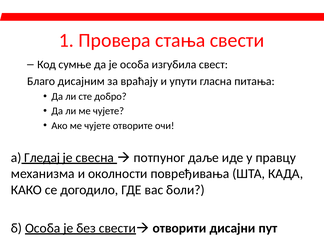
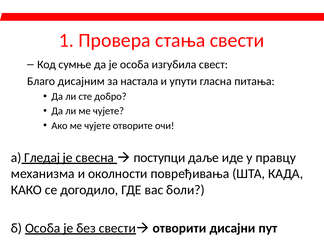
враћају: враћају -> настала
потпуног: потпуног -> поступци
